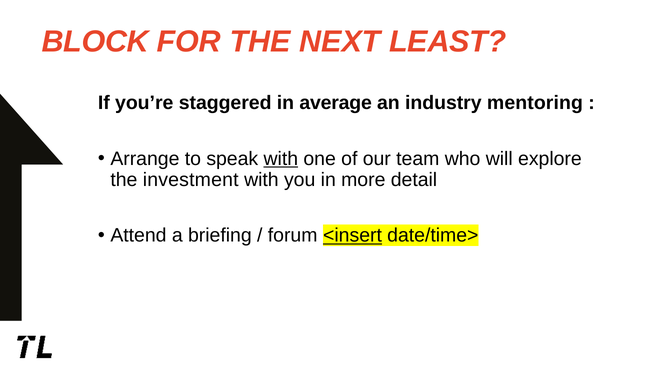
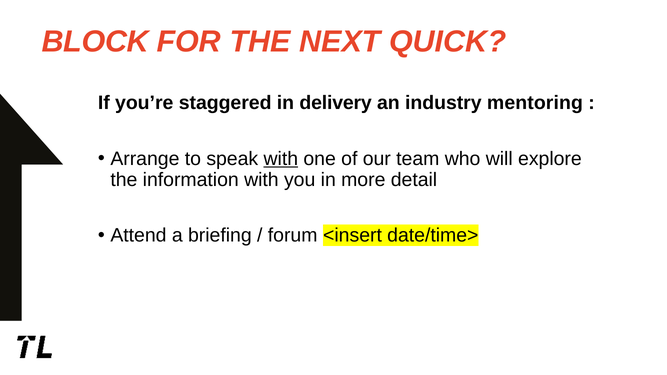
LEAST: LEAST -> QUICK
average: average -> delivery
investment: investment -> information
<insert underline: present -> none
